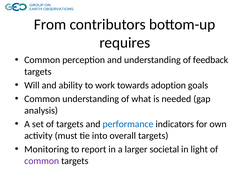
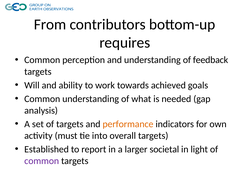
adoption: adoption -> achieved
performance colour: blue -> orange
Monitoring: Monitoring -> Established
